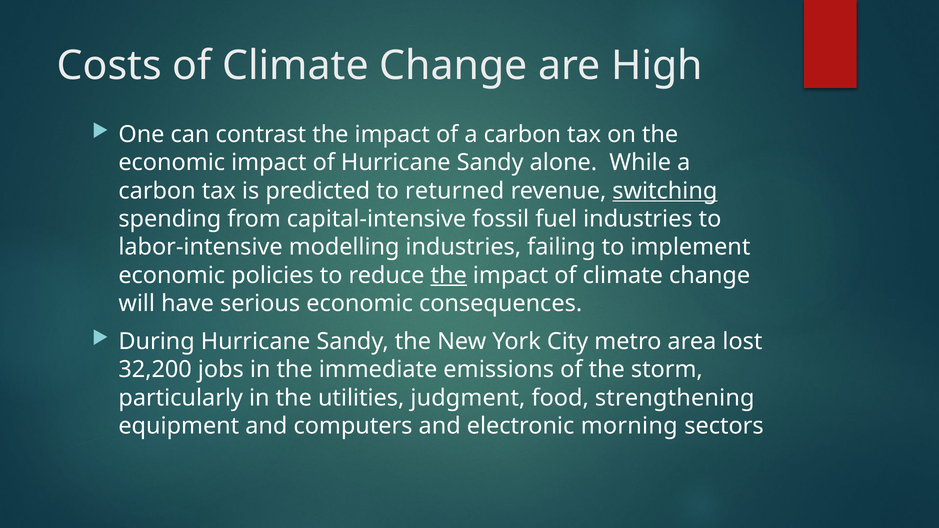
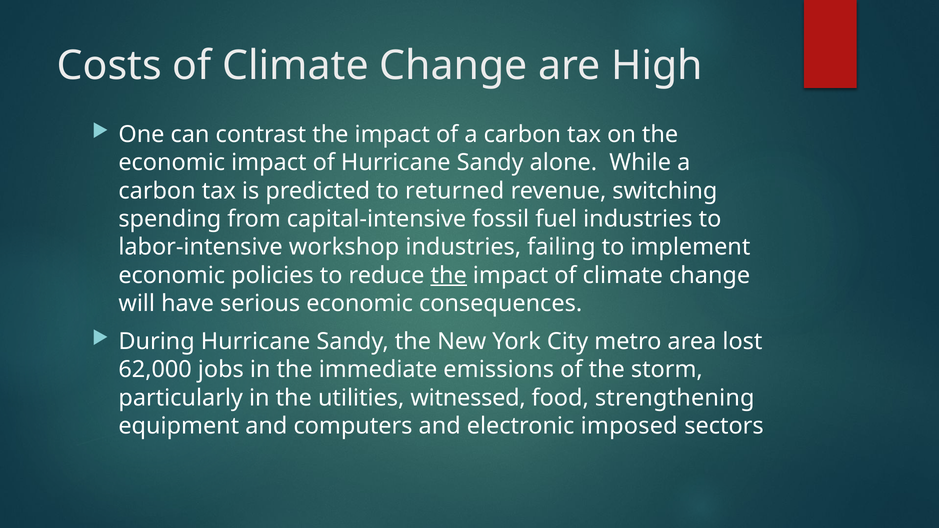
switching underline: present -> none
modelling: modelling -> workshop
32,200: 32,200 -> 62,000
judgment: judgment -> witnessed
morning: morning -> imposed
